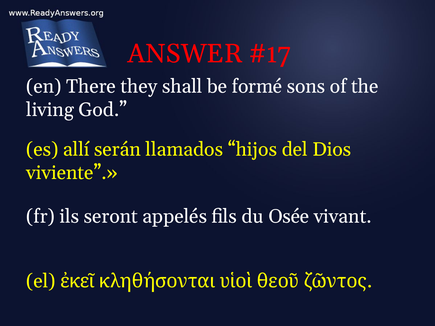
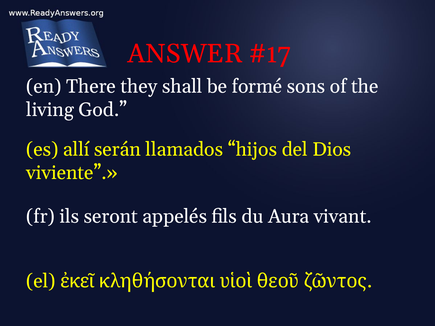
Osée: Osée -> Aura
